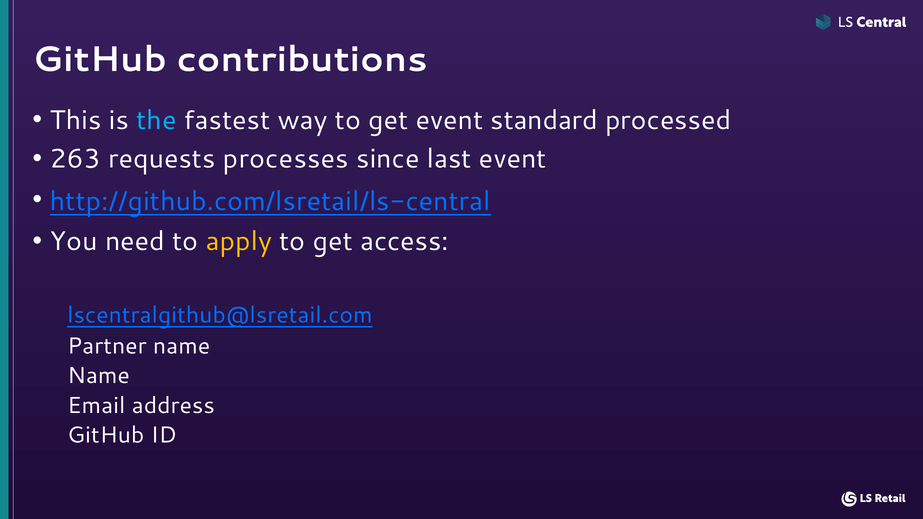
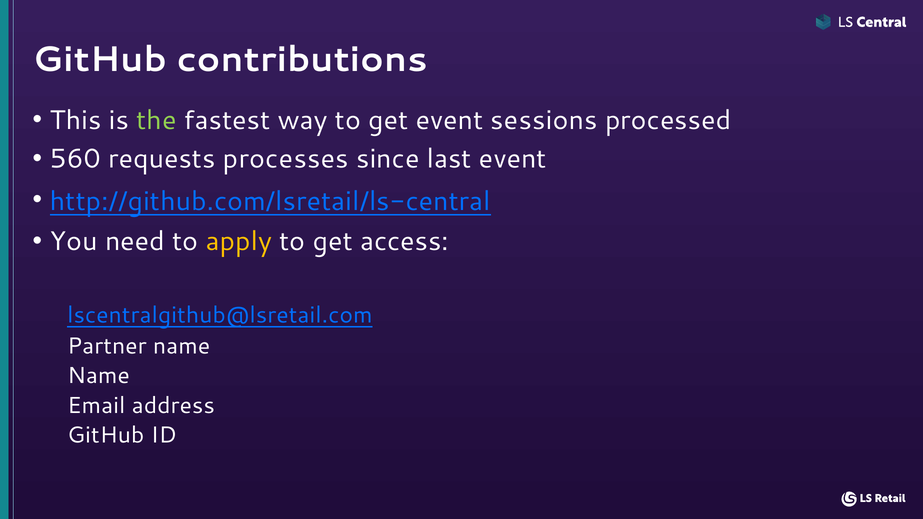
the colour: light blue -> light green
standard: standard -> sessions
263: 263 -> 560
